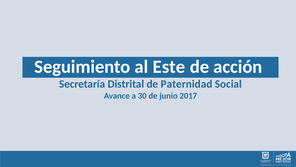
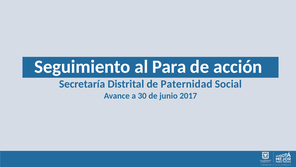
Este: Este -> Para
